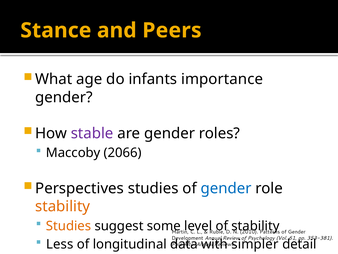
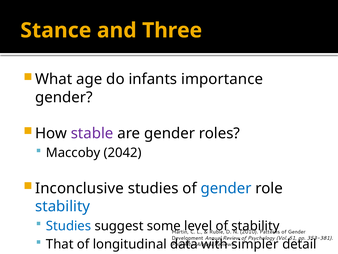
Peers: Peers -> Three
2066: 2066 -> 2042
Perspectives: Perspectives -> Inconclusive
stability at (63, 206) colour: orange -> blue
Studies at (69, 225) colour: orange -> blue
Less: Less -> That
